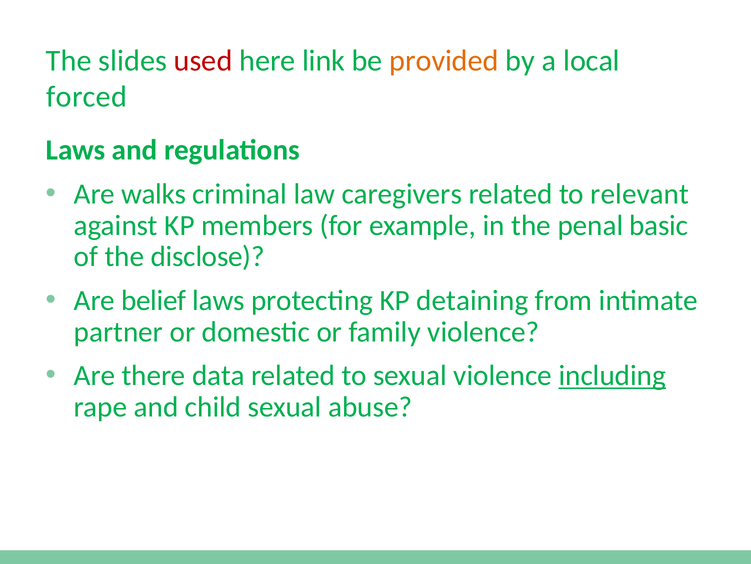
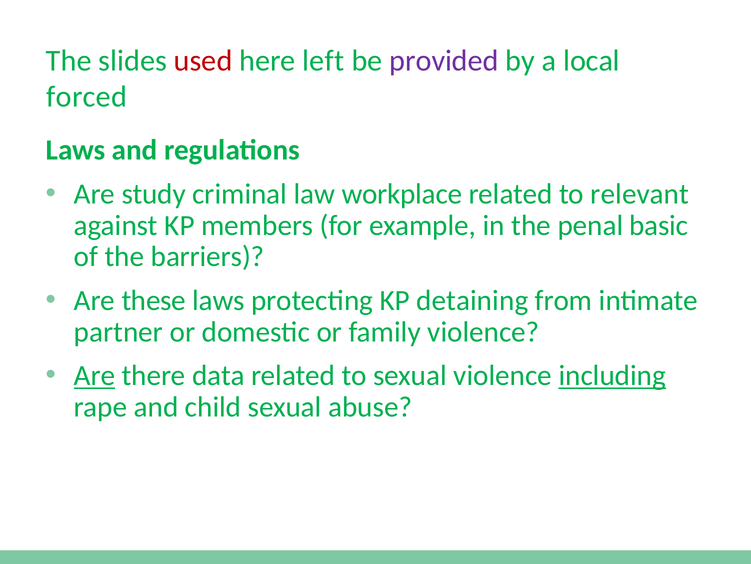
link: link -> left
provided colour: orange -> purple
walks: walks -> study
caregivers: caregivers -> workplace
disclose: disclose -> barriers
belief: belief -> these
Are at (95, 375) underline: none -> present
